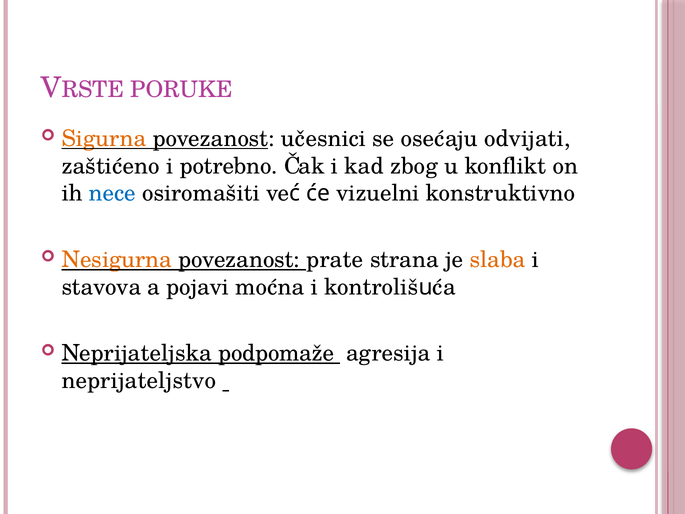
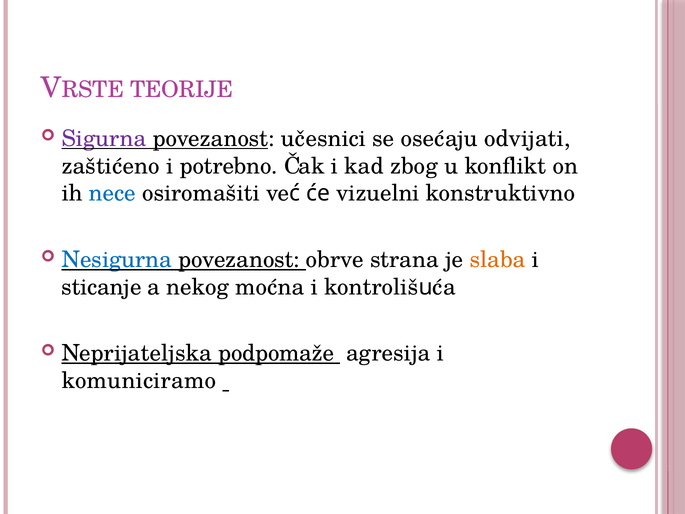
PORUKE: PORUKE -> TEORIJE
Sigurna colour: orange -> purple
Nesigurna colour: orange -> blue
prate: prate -> obrve
stavova: stavova -> sticanje
pojavi: pojavi -> nekog
neprijateljstvo: neprijateljstvo -> komuniciramo
